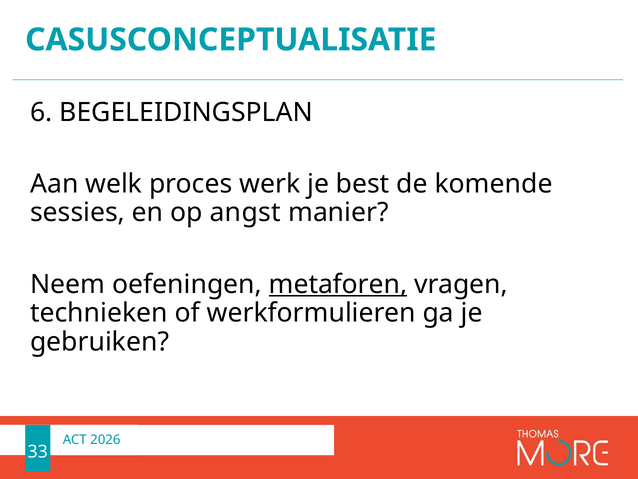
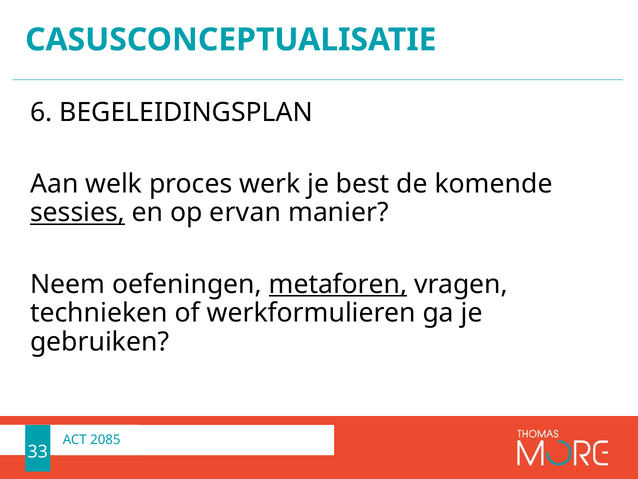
sessies underline: none -> present
angst: angst -> ervan
2026: 2026 -> 2085
